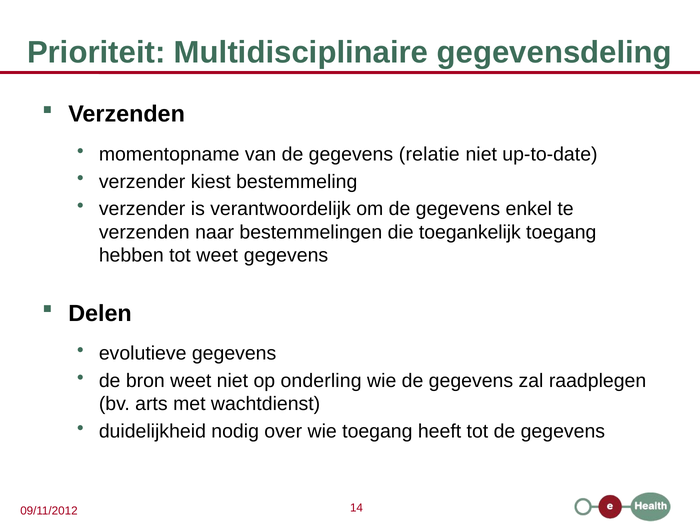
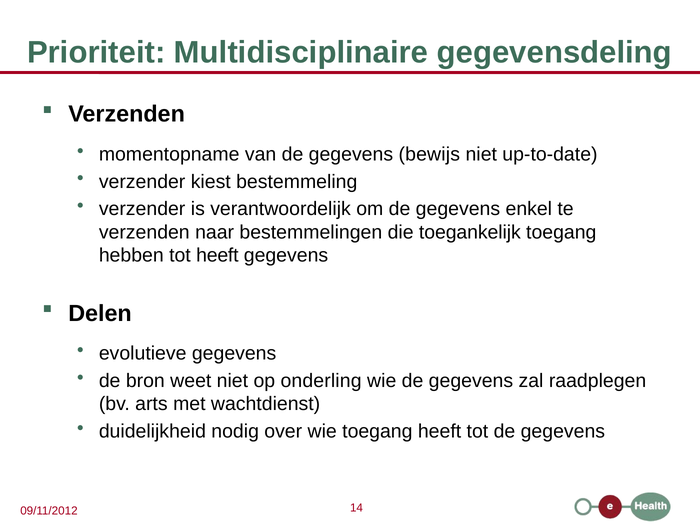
relatie: relatie -> bewijs
tot weet: weet -> heeft
